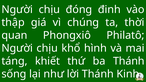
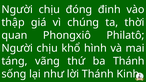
khiết: khiết -> vãng
